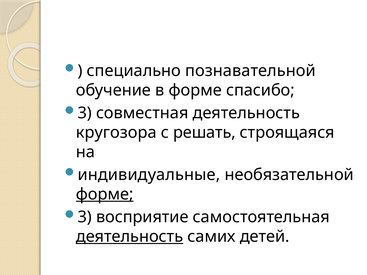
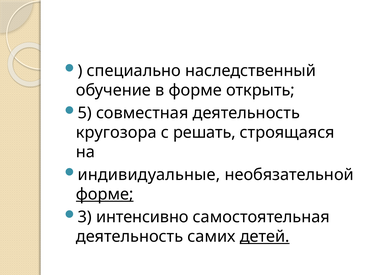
познавательной: познавательной -> наследственный
спасибо: спасибо -> открыть
3 at (85, 113): 3 -> 5
восприятие: восприятие -> интенсивно
деятельность at (130, 237) underline: present -> none
детей underline: none -> present
